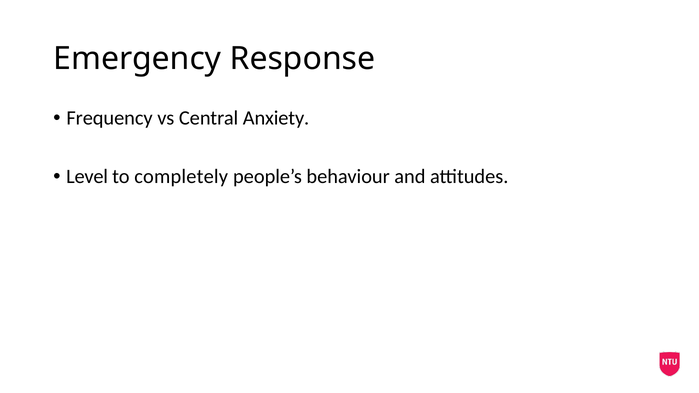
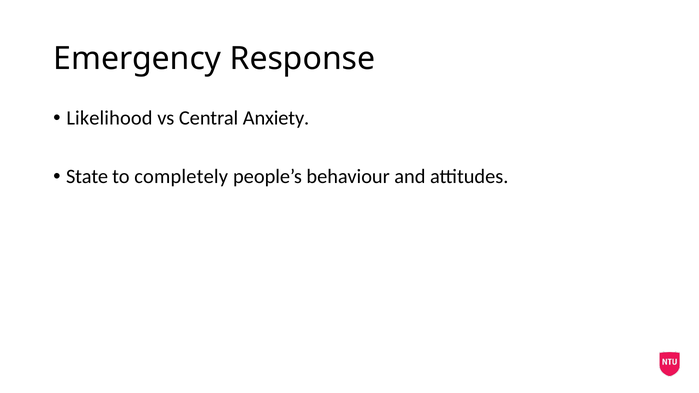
Frequency: Frequency -> Likelihood
Level: Level -> State
